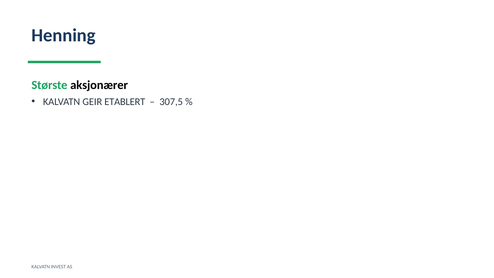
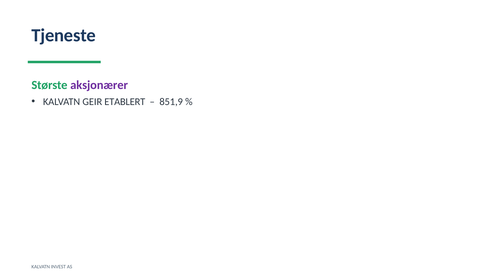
Henning: Henning -> Tjeneste
aksjonærer colour: black -> purple
307,5: 307,5 -> 851,9
